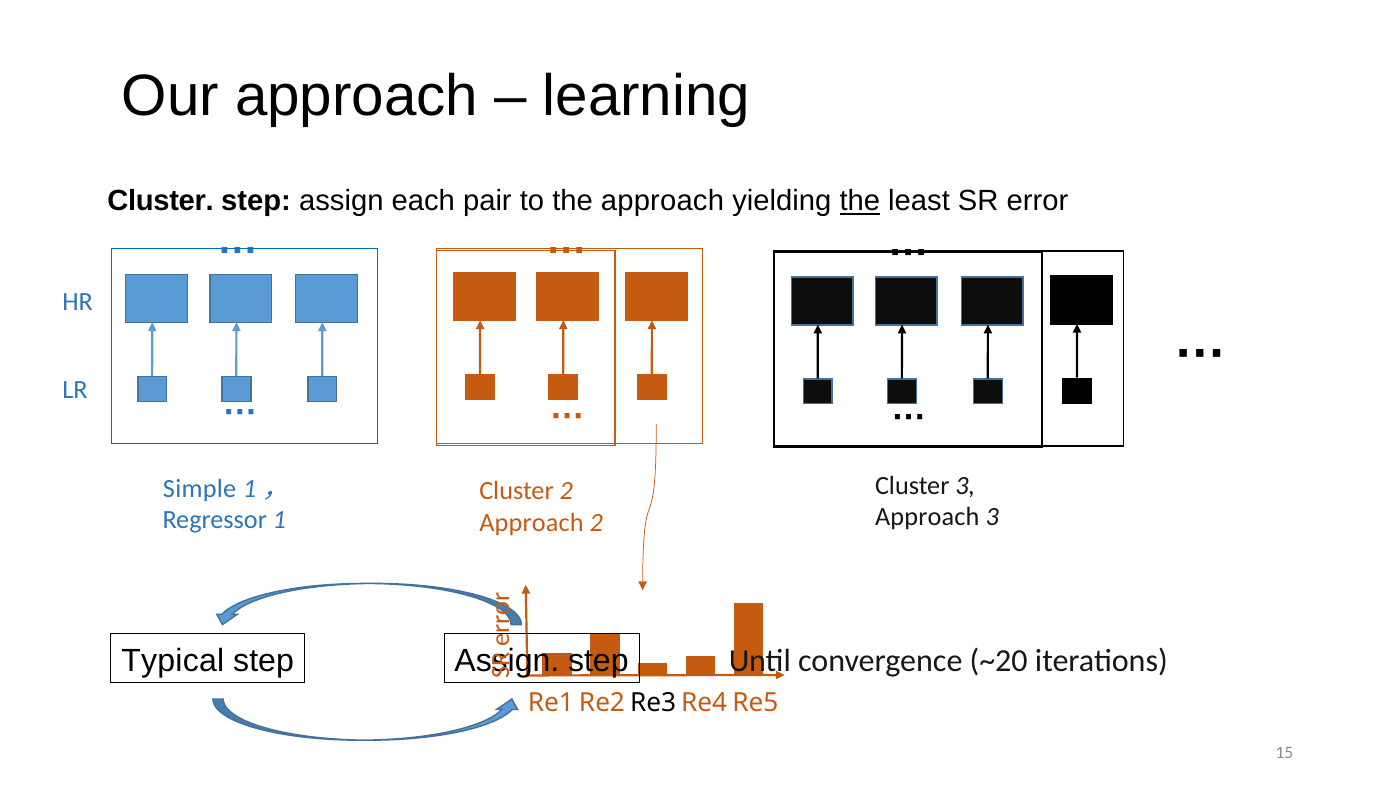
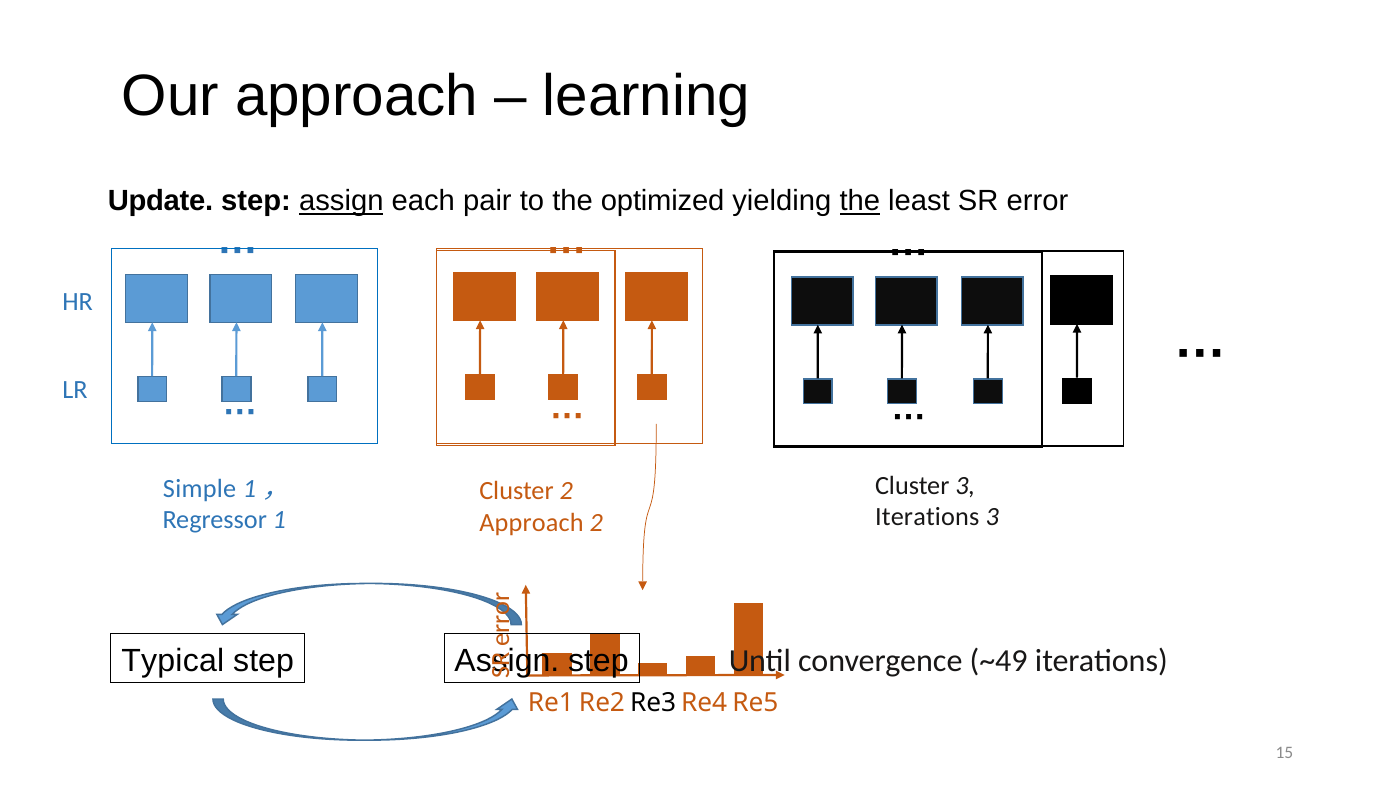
Cluster at (161, 201): Cluster -> Update
assign at (341, 201) underline: none -> present
the approach: approach -> optimized
Approach at (927, 517): Approach -> Iterations
~20: ~20 -> ~49
